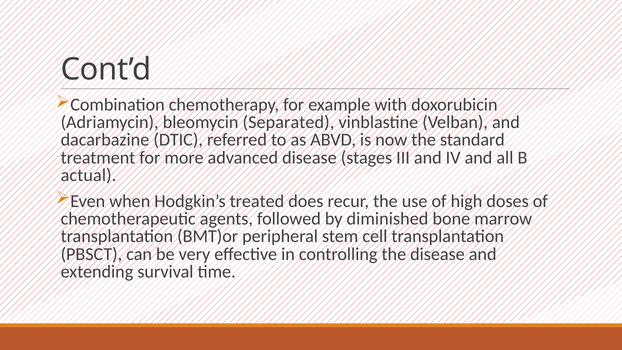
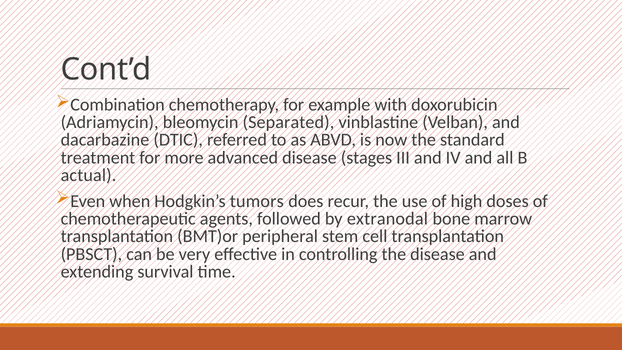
treated: treated -> tumors
diminished: diminished -> extranodal
